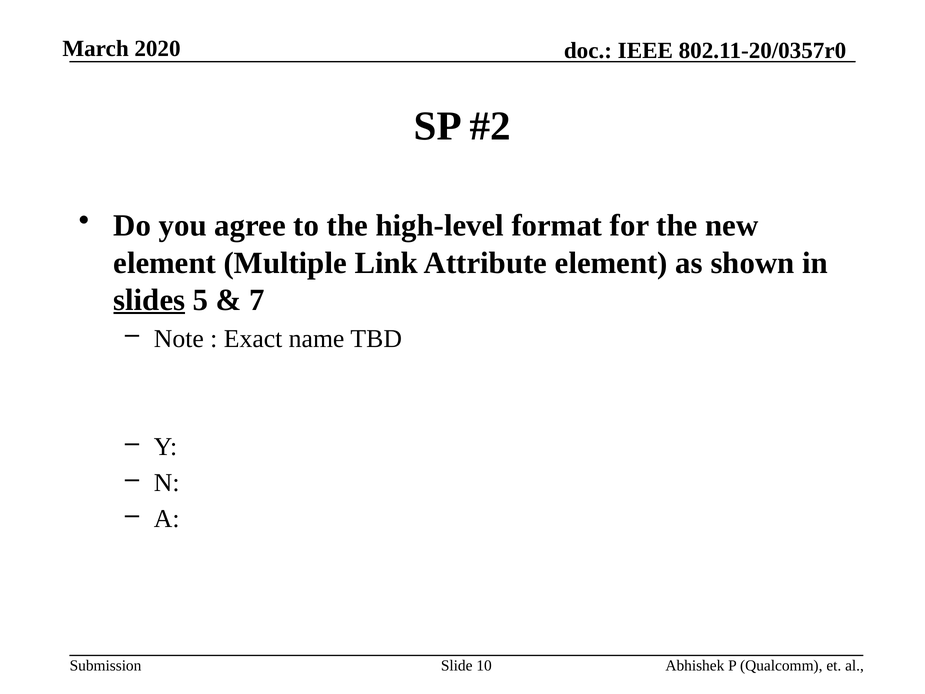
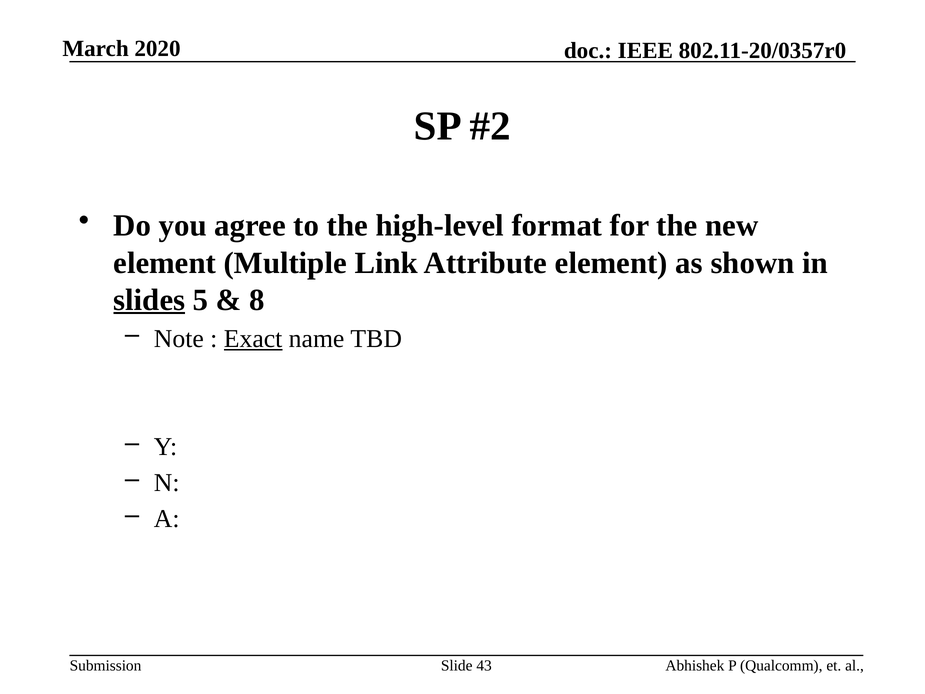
7: 7 -> 8
Exact underline: none -> present
10: 10 -> 43
